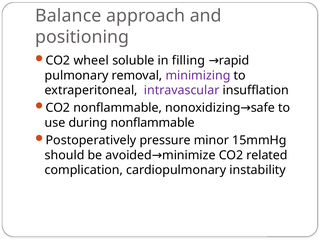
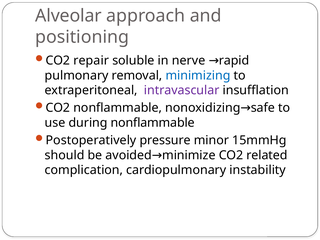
Balance: Balance -> Alveolar
wheel: wheel -> repair
filling: filling -> nerve
minimizing colour: purple -> blue
